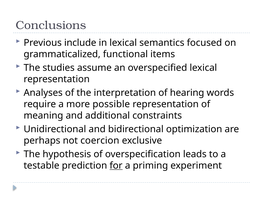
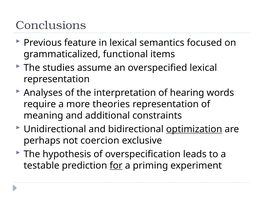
include: include -> feature
possible: possible -> theories
optimization underline: none -> present
